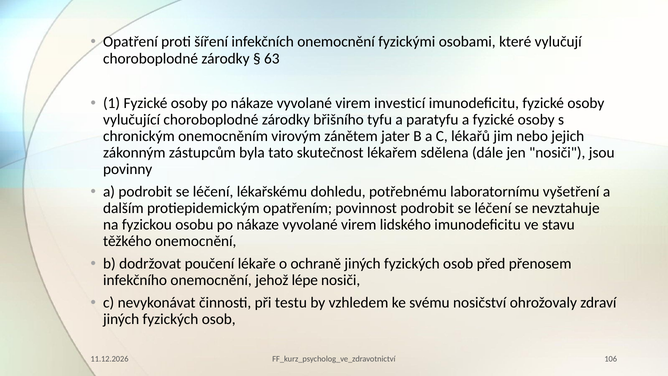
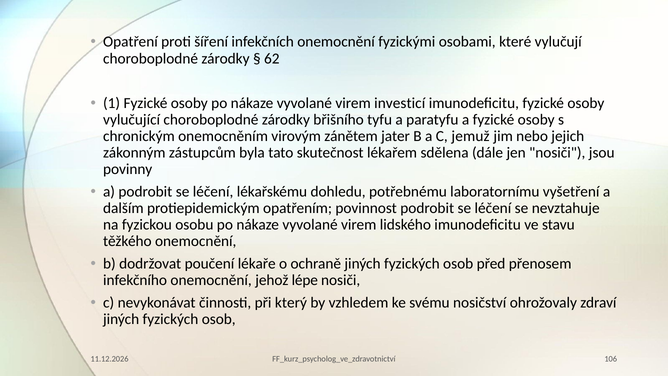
63: 63 -> 62
lékařů: lékařů -> jemuž
testu: testu -> který
